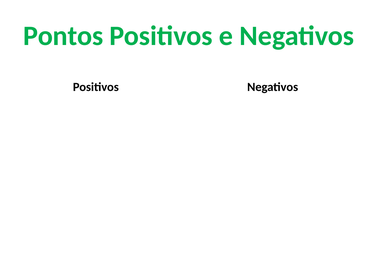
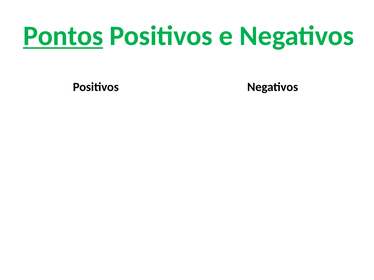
Pontos underline: none -> present
